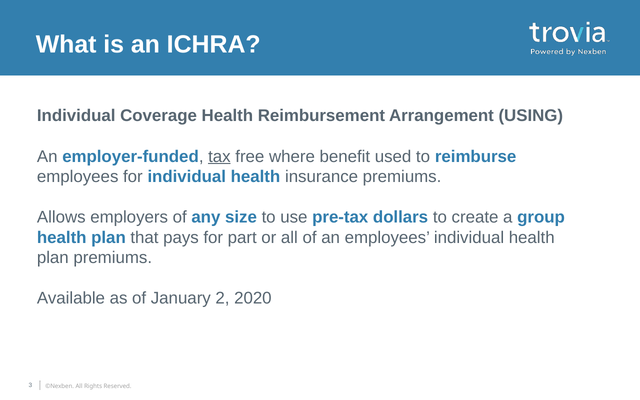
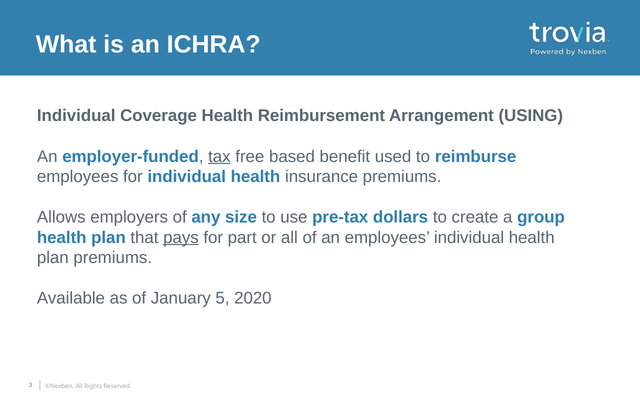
where: where -> based
pays underline: none -> present
2: 2 -> 5
